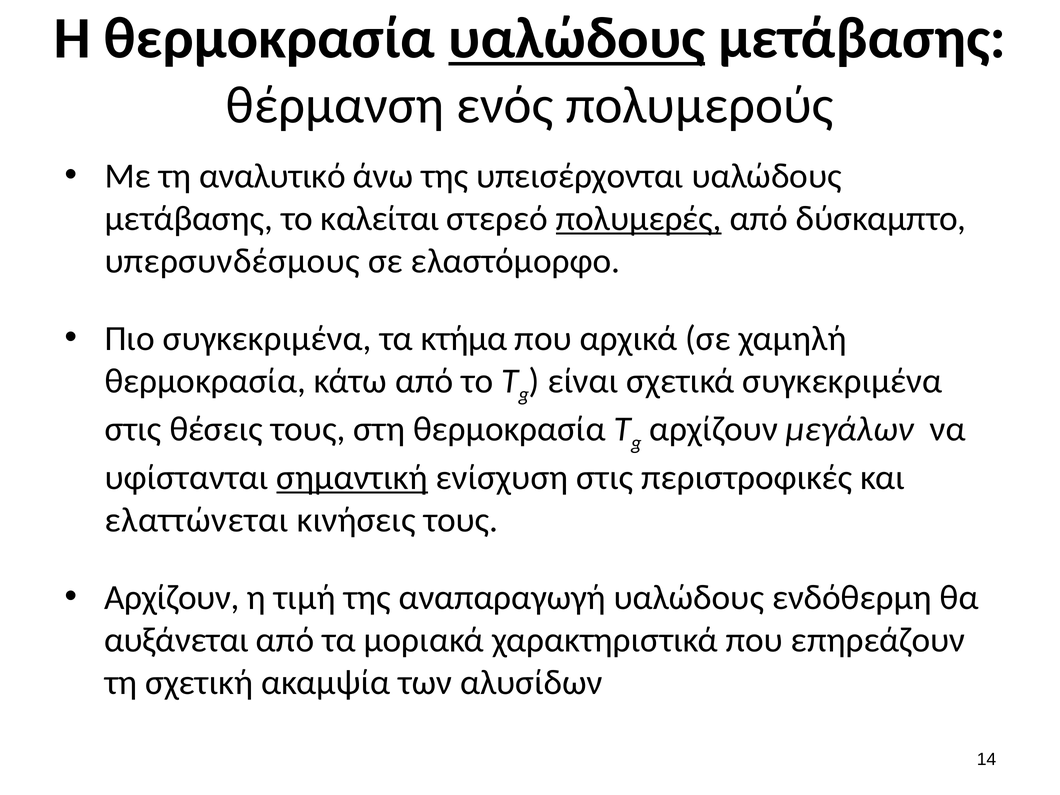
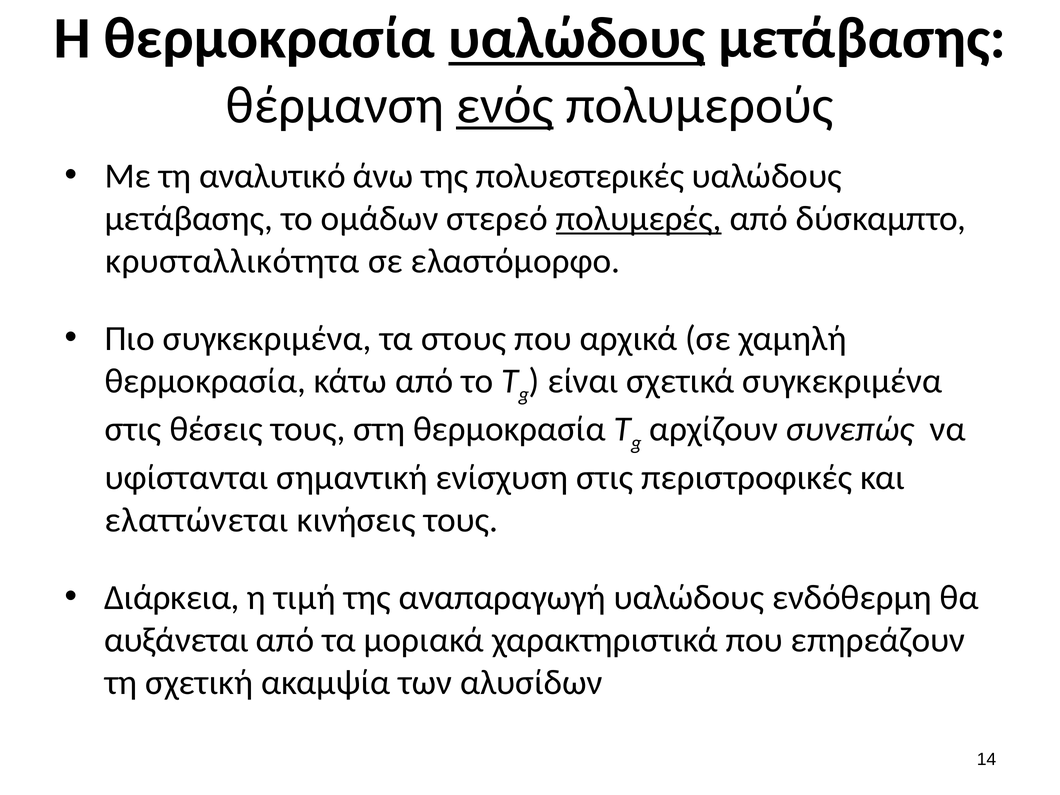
ενός underline: none -> present
υπεισέρχονται: υπεισέρχονται -> πολυεστερικές
καλείται: καλείται -> ομάδων
υπερσυνδέσμους: υπερσυνδέσμους -> κρυσταλλικότητα
κτήμα: κτήμα -> στους
μεγάλων: μεγάλων -> συνεπώς
σημαντική underline: present -> none
Αρχίζουν at (172, 598): Αρχίζουν -> Διάρκεια
